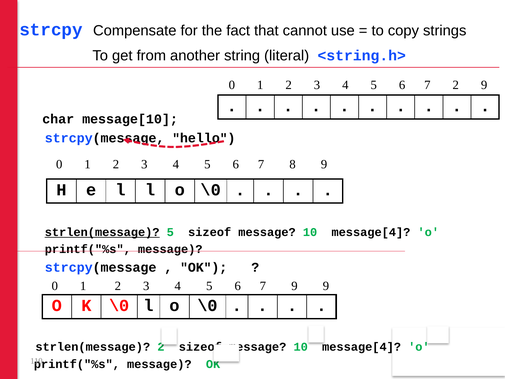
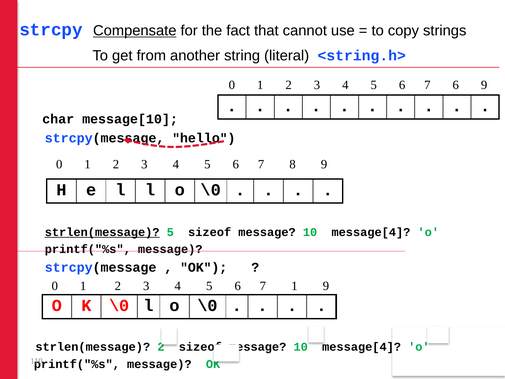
Compensate underline: none -> present
7 2: 2 -> 6
7 9: 9 -> 1
